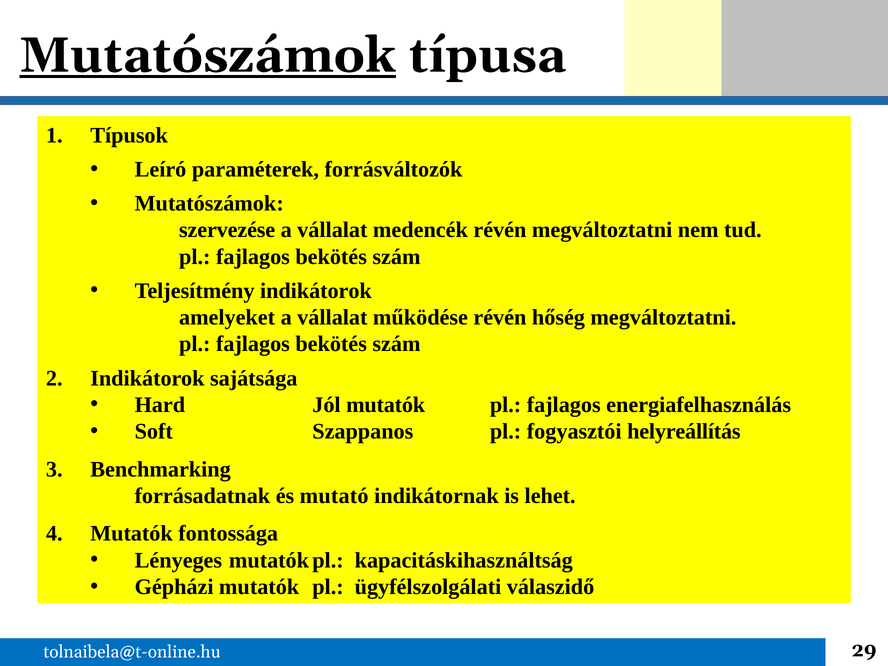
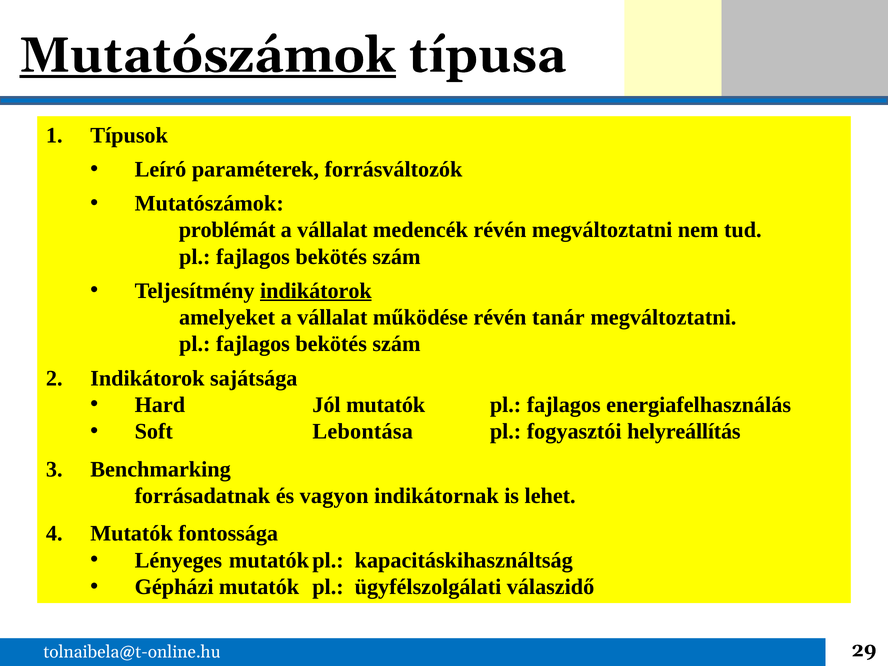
szervezése: szervezése -> problémát
indikátorok at (316, 291) underline: none -> present
hőség: hőség -> tanár
Szappanos: Szappanos -> Lebontása
mutató: mutató -> vagyon
